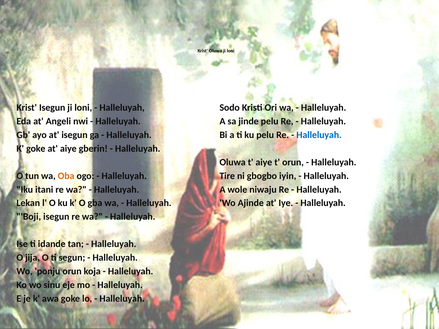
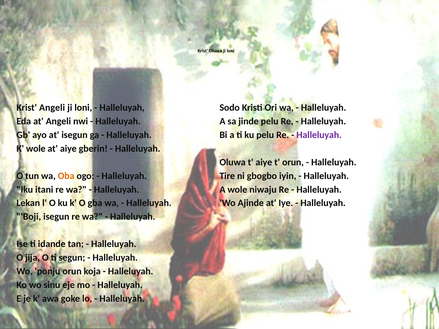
Krist Isegun: Isegun -> Angeli
Halleluyah at (319, 135) colour: blue -> purple
K goke: goke -> wole
